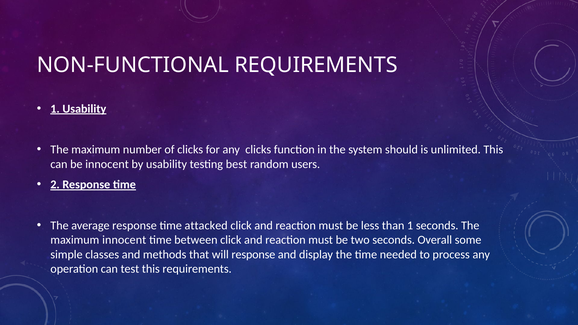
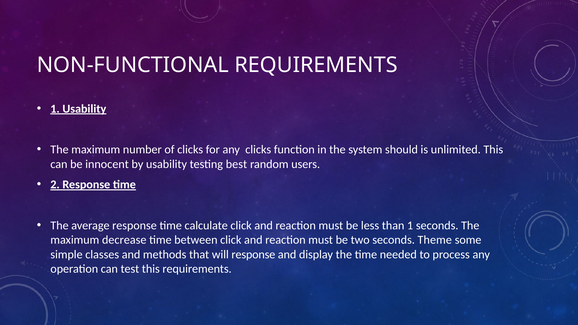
attacked: attacked -> calculate
maximum innocent: innocent -> decrease
Overall: Overall -> Theme
